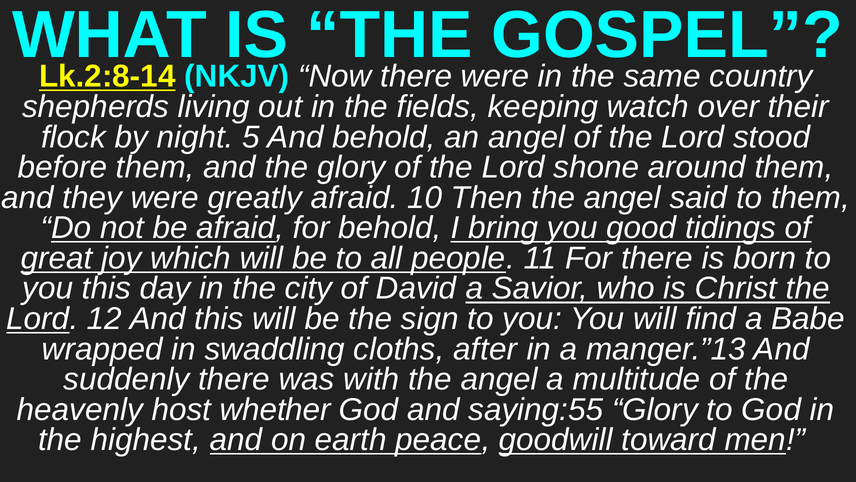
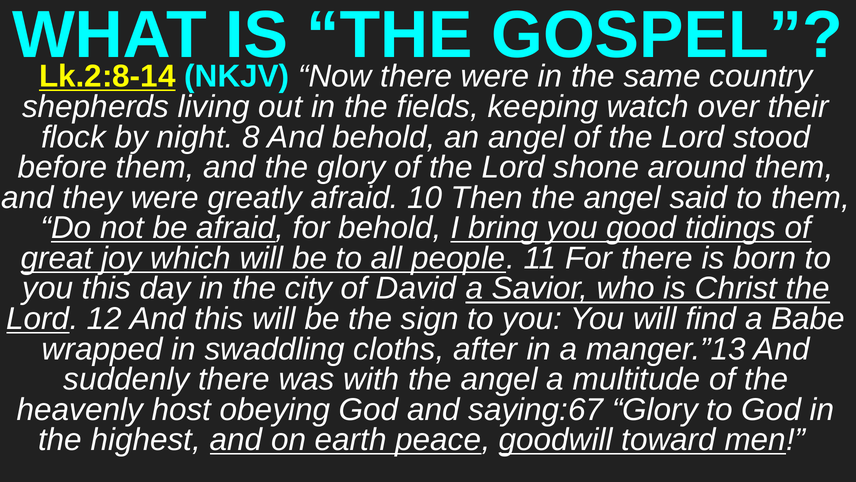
5: 5 -> 8
whether: whether -> obeying
saying:55: saying:55 -> saying:67
